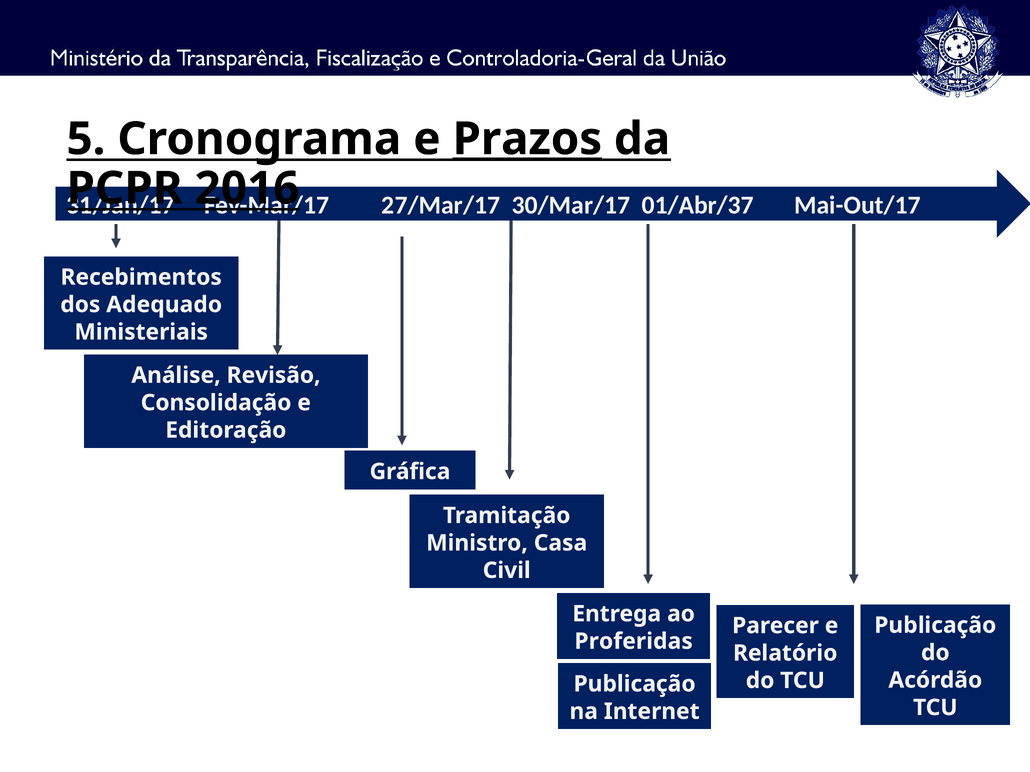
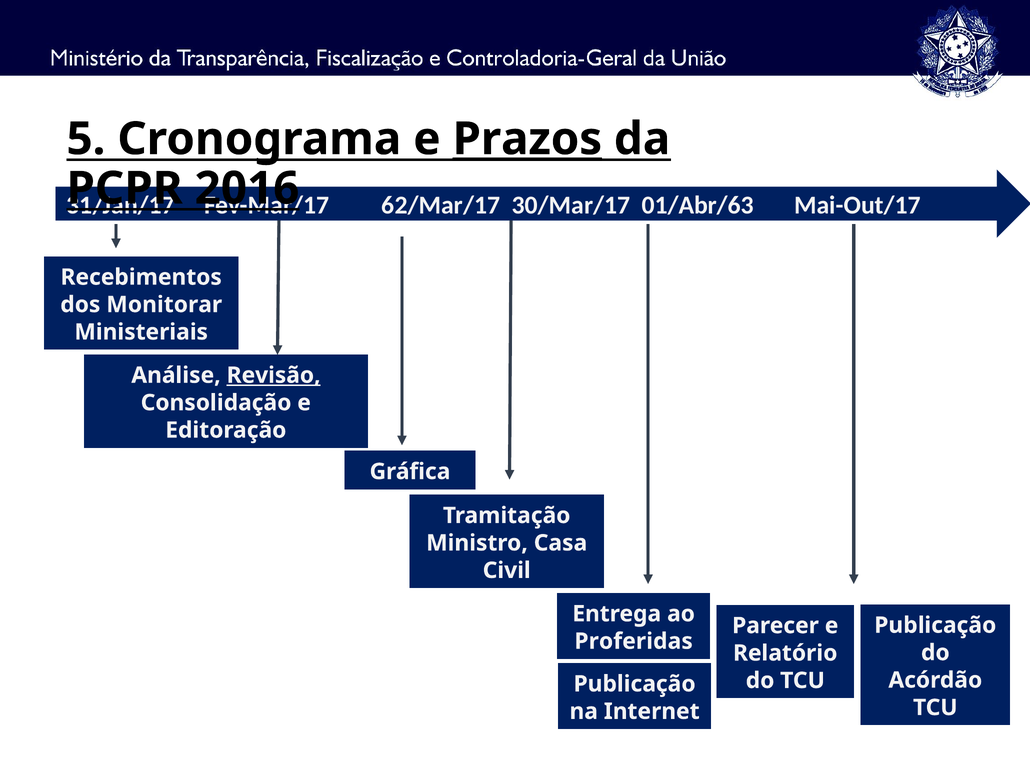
27/Mar/17: 27/Mar/17 -> 62/Mar/17
01/Abr/37: 01/Abr/37 -> 01/Abr/63
Adequado: Adequado -> Monitorar
Revisão underline: none -> present
